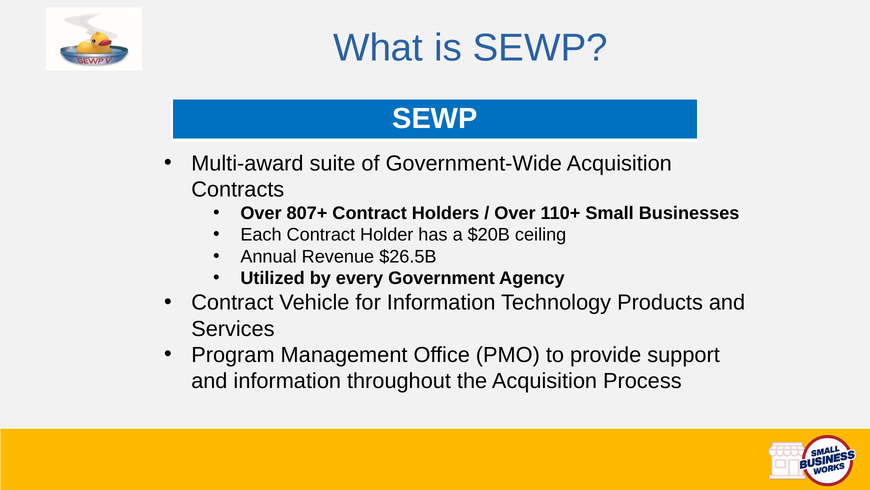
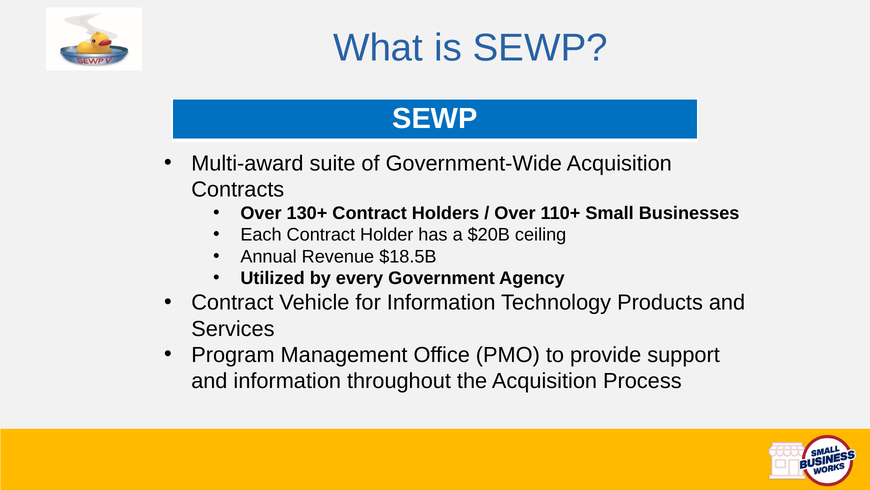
807+: 807+ -> 130+
$26.5B: $26.5B -> $18.5B
